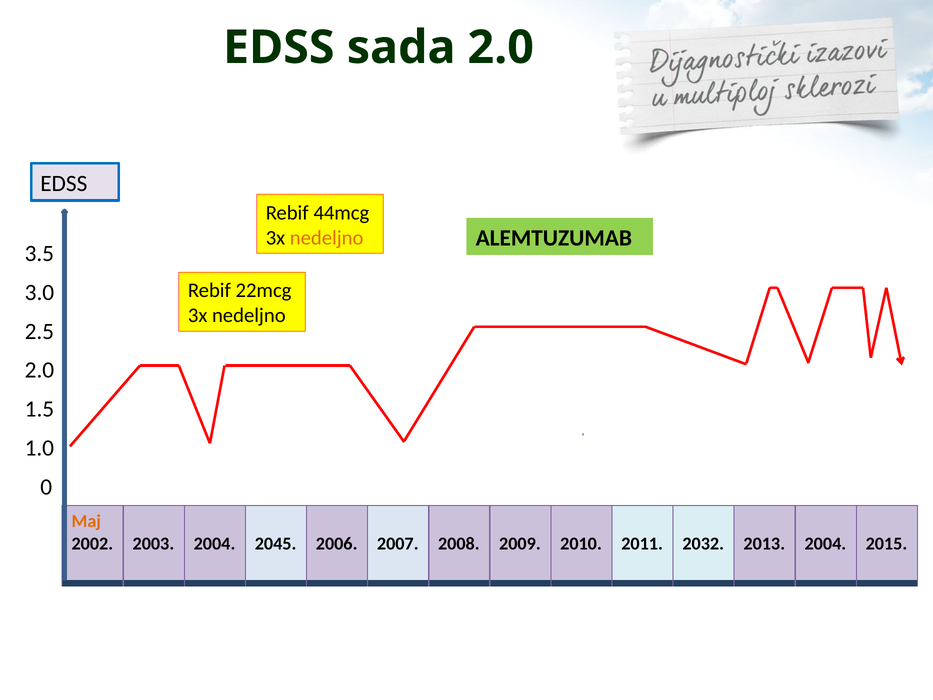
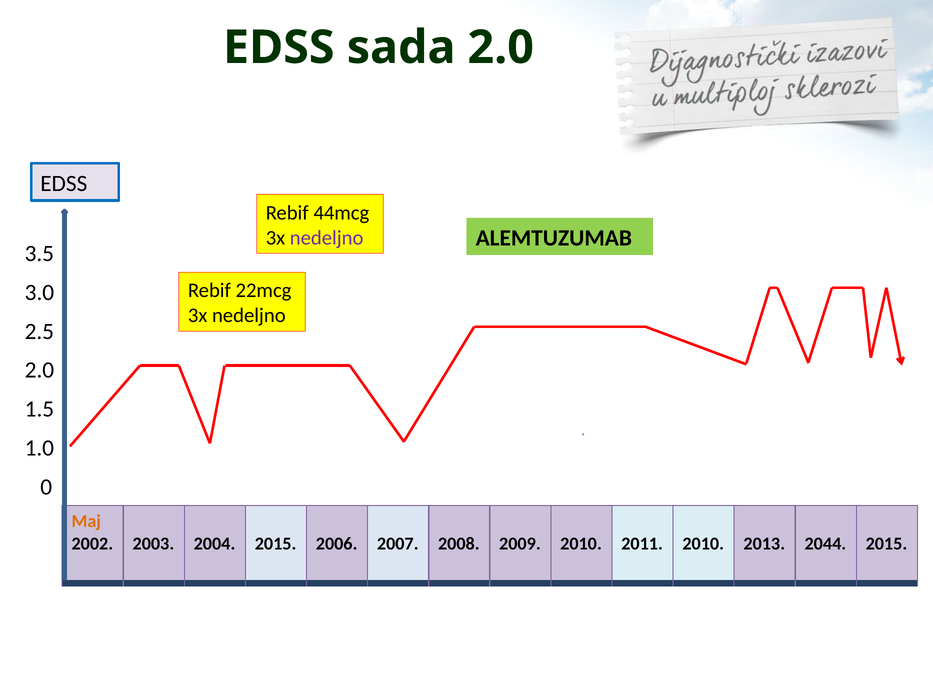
nedeljno at (327, 238) colour: orange -> purple
2004 2045: 2045 -> 2015
2011 2032: 2032 -> 2010
2013 2004: 2004 -> 2044
